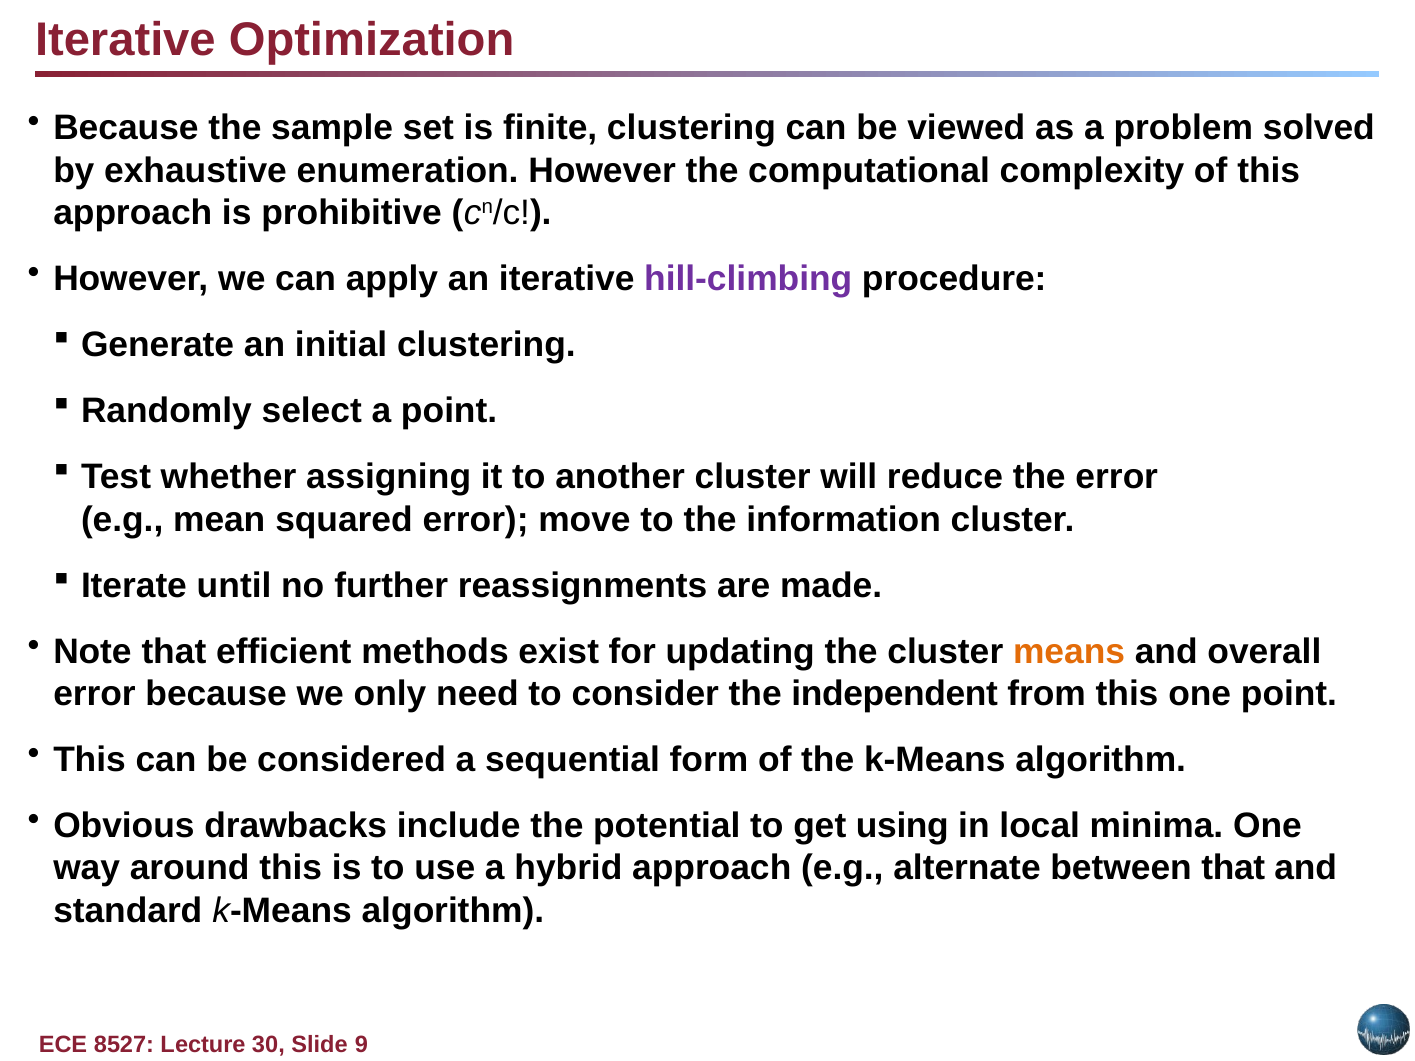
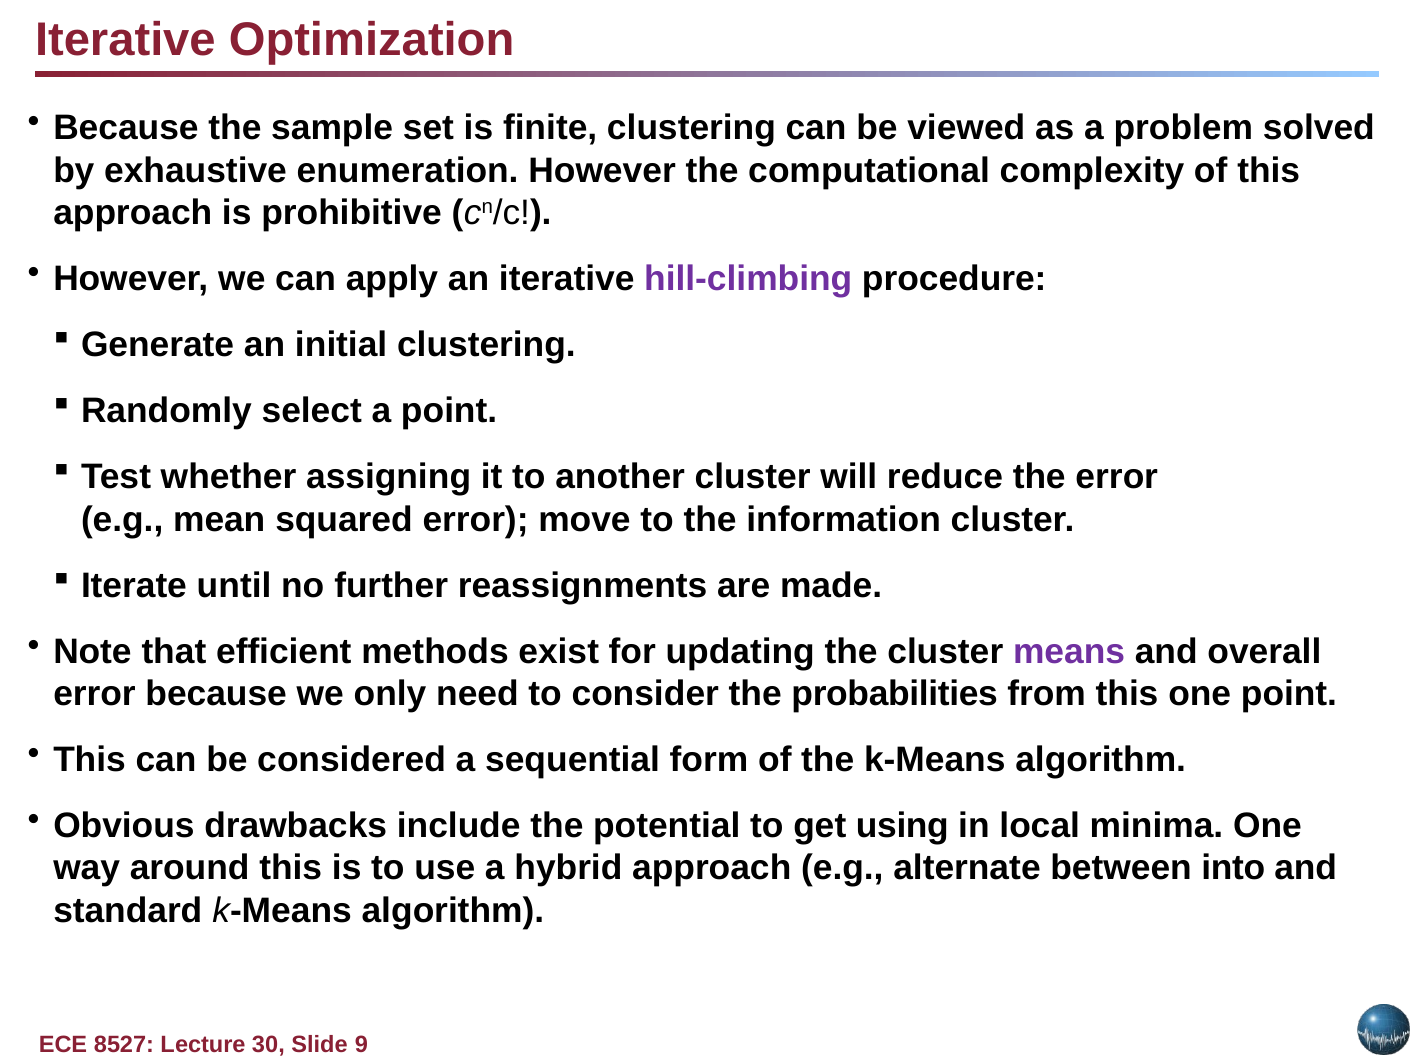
means colour: orange -> purple
independent: independent -> probabilities
between that: that -> into
